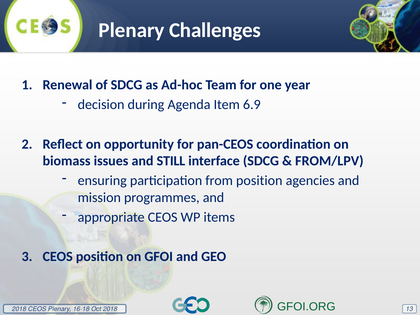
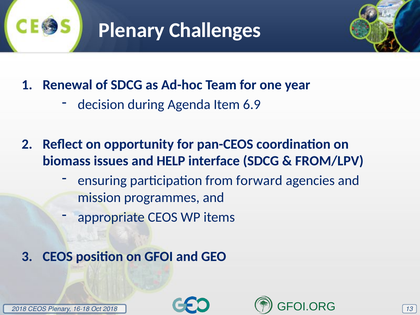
STILL: STILL -> HELP
from position: position -> forward
